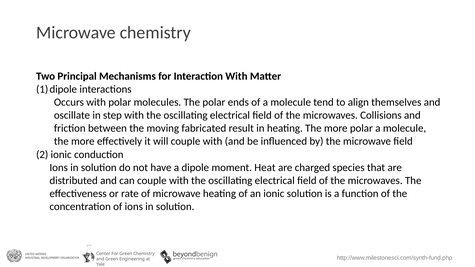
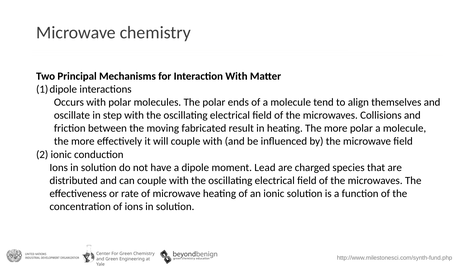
Heat: Heat -> Lead
